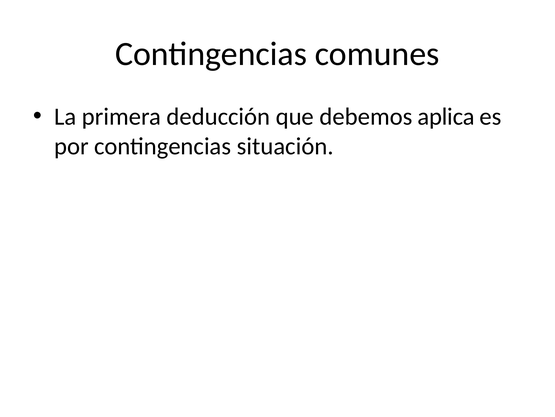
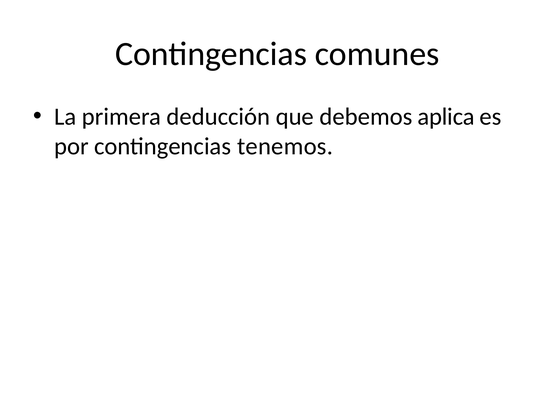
situación: situación -> tenemos
